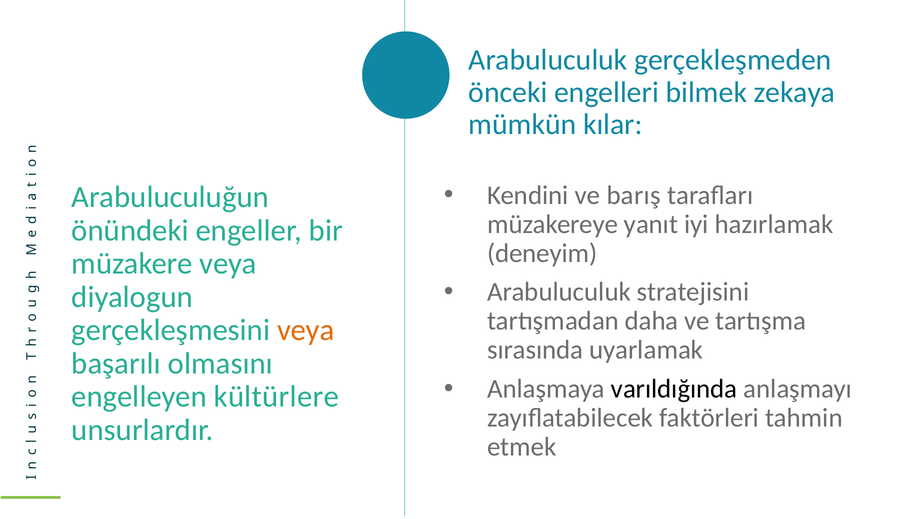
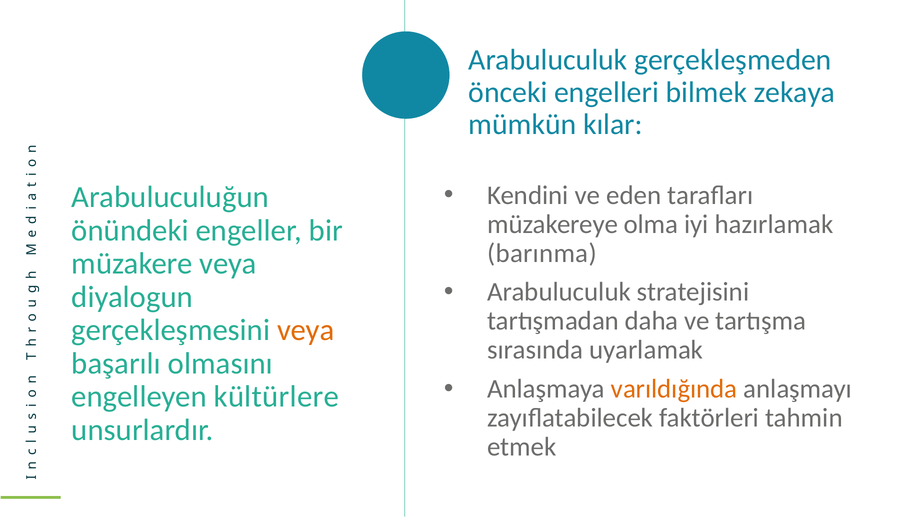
barış: barış -> eden
yanıt: yanıt -> olma
deneyim: deneyim -> barınma
varıldığında colour: black -> orange
